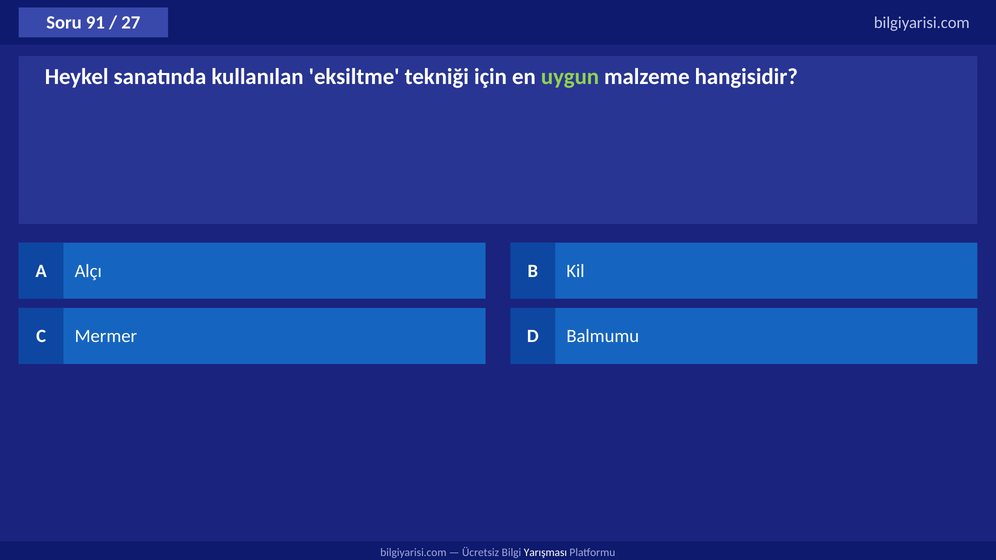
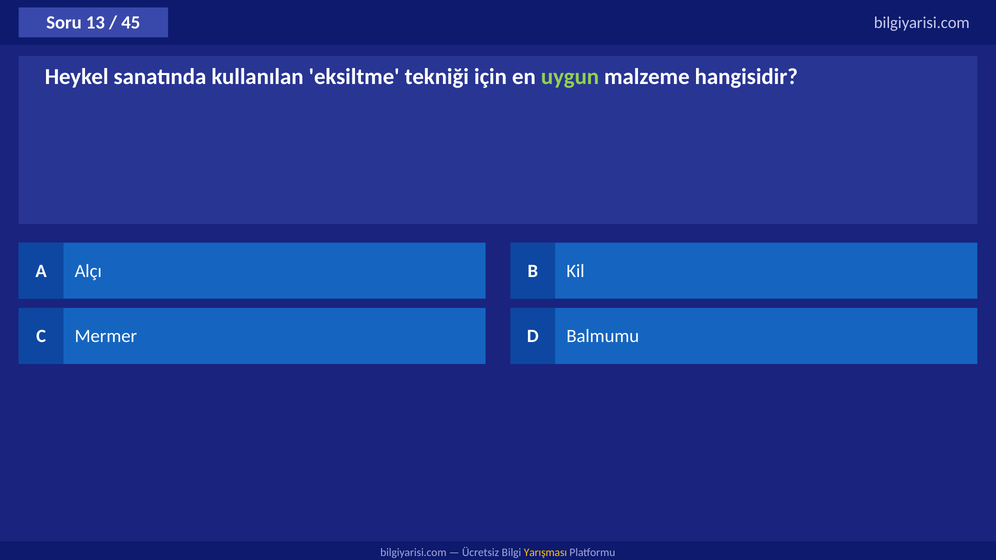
91: 91 -> 13
27: 27 -> 45
Yarışması colour: white -> yellow
